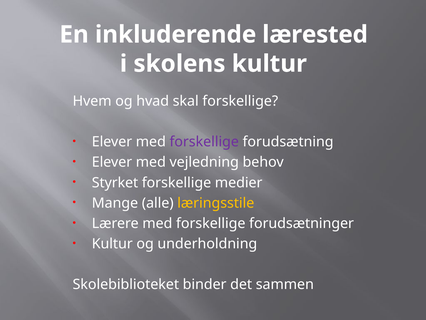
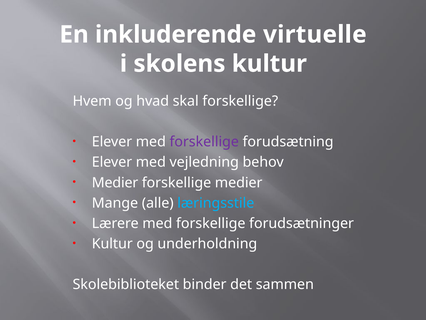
lærested: lærested -> virtuelle
Styrket at (115, 182): Styrket -> Medier
læringsstile colour: yellow -> light blue
